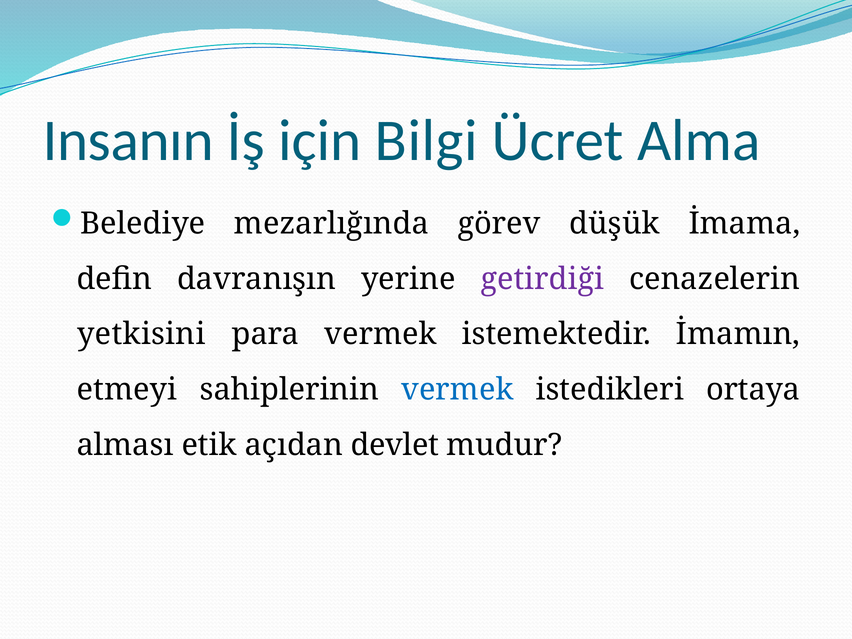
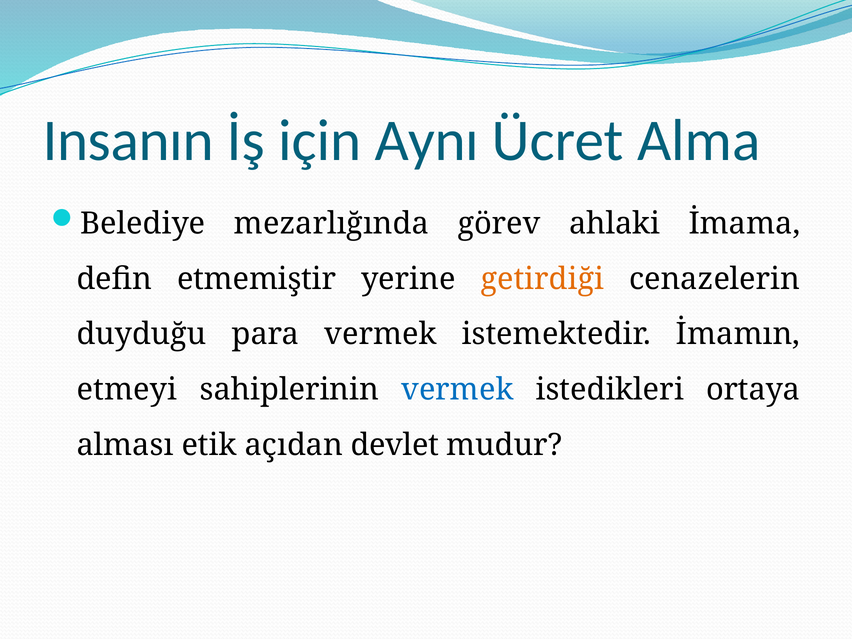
Bilgi: Bilgi -> Aynı
düşük: düşük -> ahlaki
davranışın: davranışın -> etmemiştir
getirdiği colour: purple -> orange
yetkisini: yetkisini -> duyduğu
